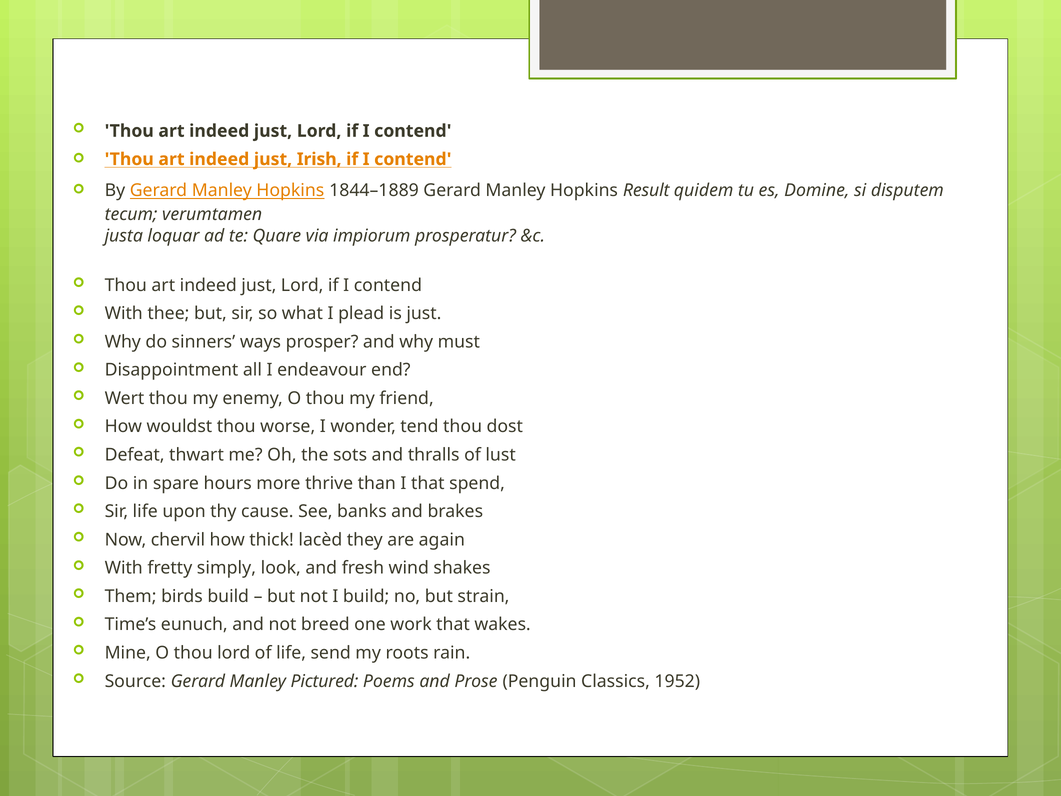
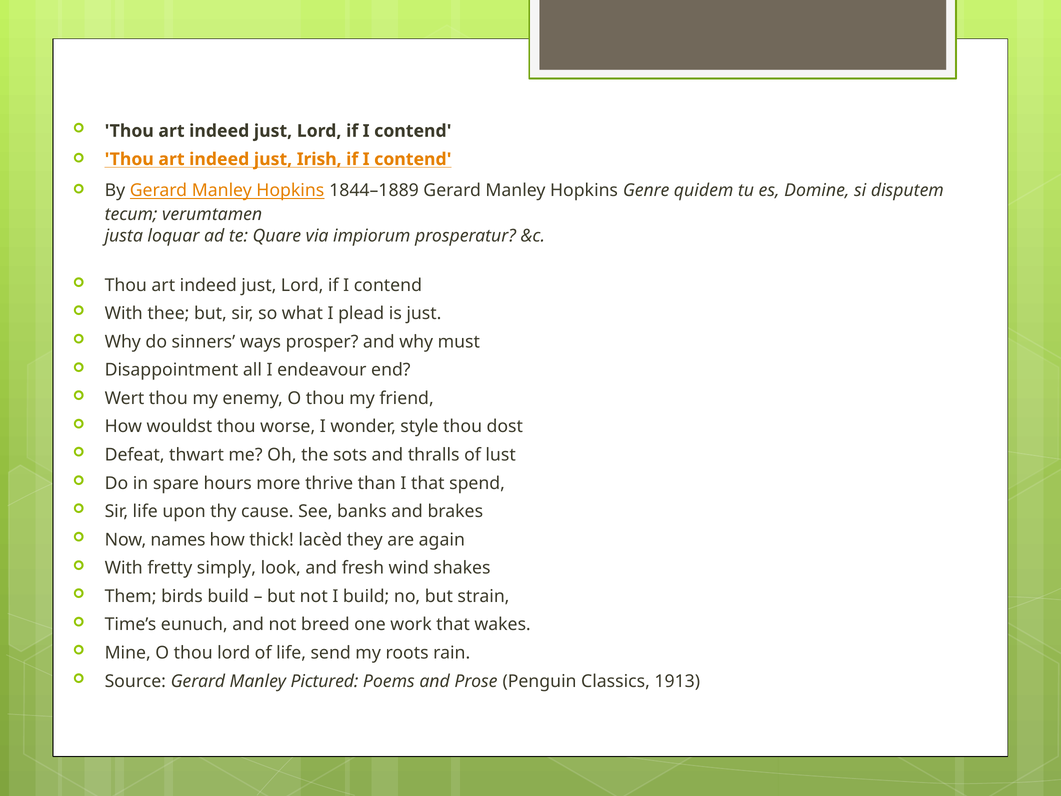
Result: Result -> Genre
tend: tend -> style
chervil: chervil -> names
1952: 1952 -> 1913
